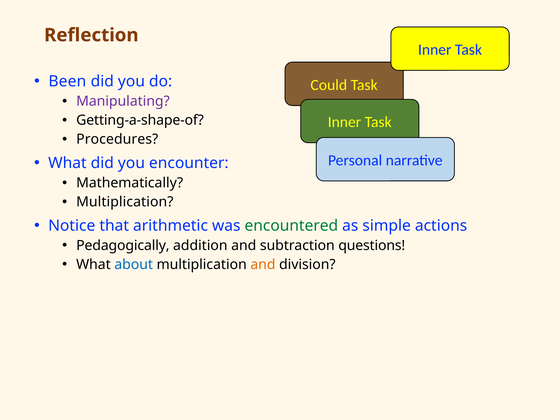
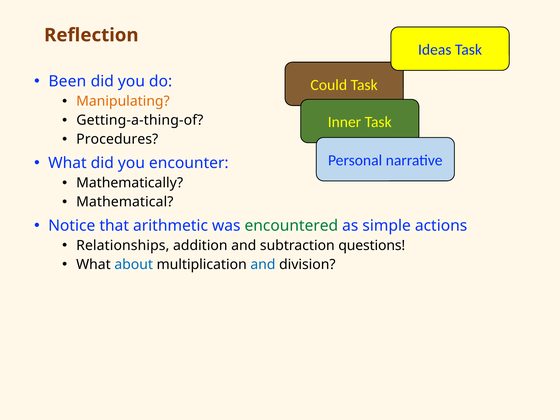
Inner at (435, 50): Inner -> Ideas
Manipulating colour: purple -> orange
Getting-a-shape-of: Getting-a-shape-of -> Getting-a-thing-of
Multiplication at (125, 202): Multiplication -> Mathematical
Pedagogically: Pedagogically -> Relationships
and at (263, 265) colour: orange -> blue
